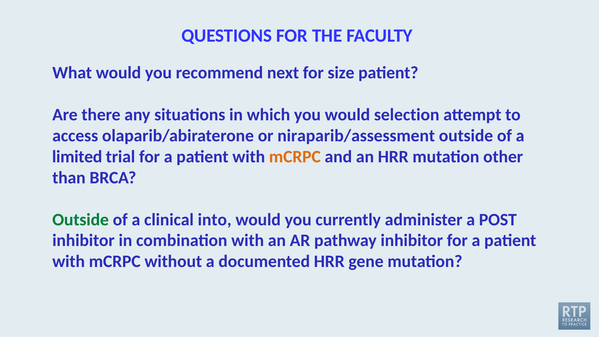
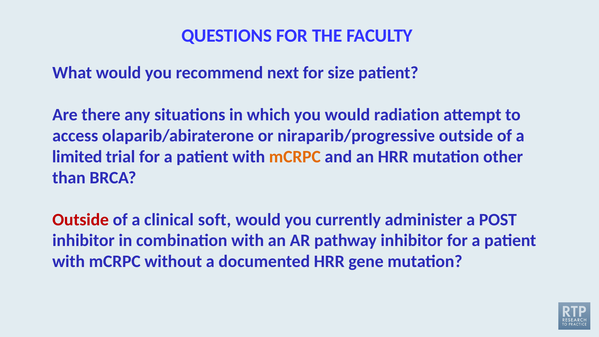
selection: selection -> radiation
niraparib/assessment: niraparib/assessment -> niraparib/progressive
Outside at (81, 220) colour: green -> red
into: into -> soft
